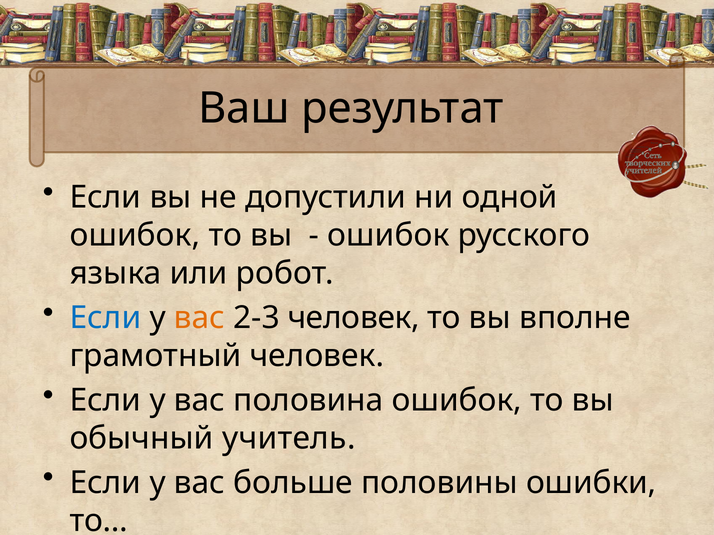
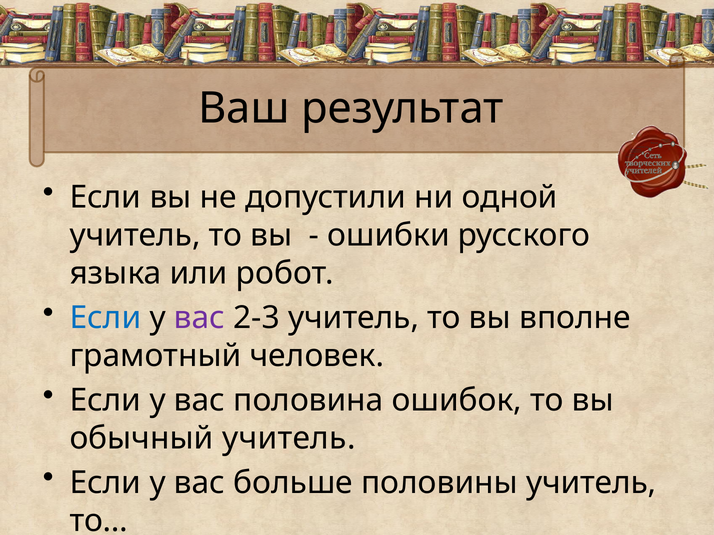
ошибок at (135, 235): ошибок -> учитель
ошибок at (388, 235): ошибок -> ошибки
вас at (199, 318) colour: orange -> purple
2-3 человек: человек -> учитель
половины ошибки: ошибки -> учитель
